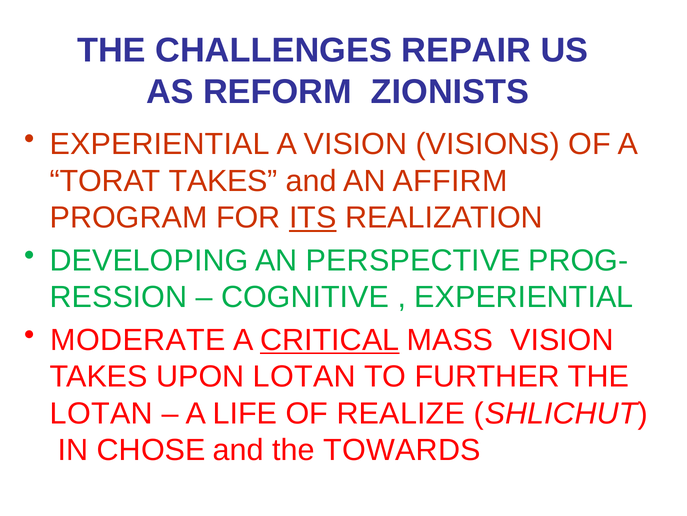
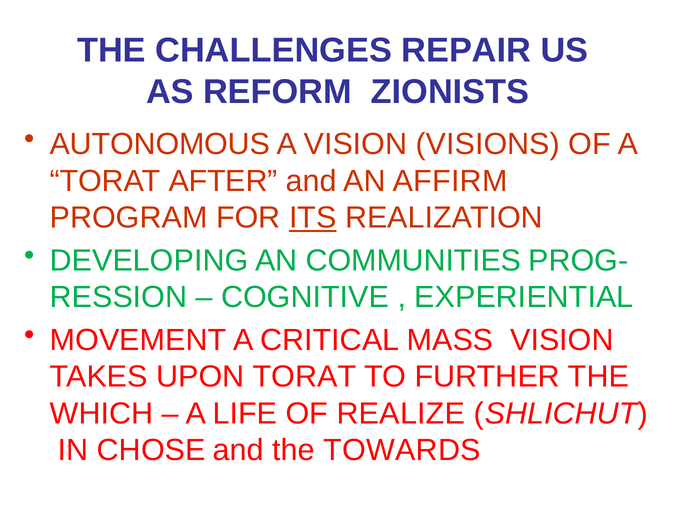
EXPERIENTIAL at (160, 144): EXPERIENTIAL -> AUTONOMOUS
TORAT TAKES: TAKES -> AFTER
PERSPECTIVE: PERSPECTIVE -> COMMUNITIES
MODERATE: MODERATE -> MOVEMENT
CRITICAL underline: present -> none
UPON LOTAN: LOTAN -> TORAT
LOTAN at (101, 413): LOTAN -> WHICH
